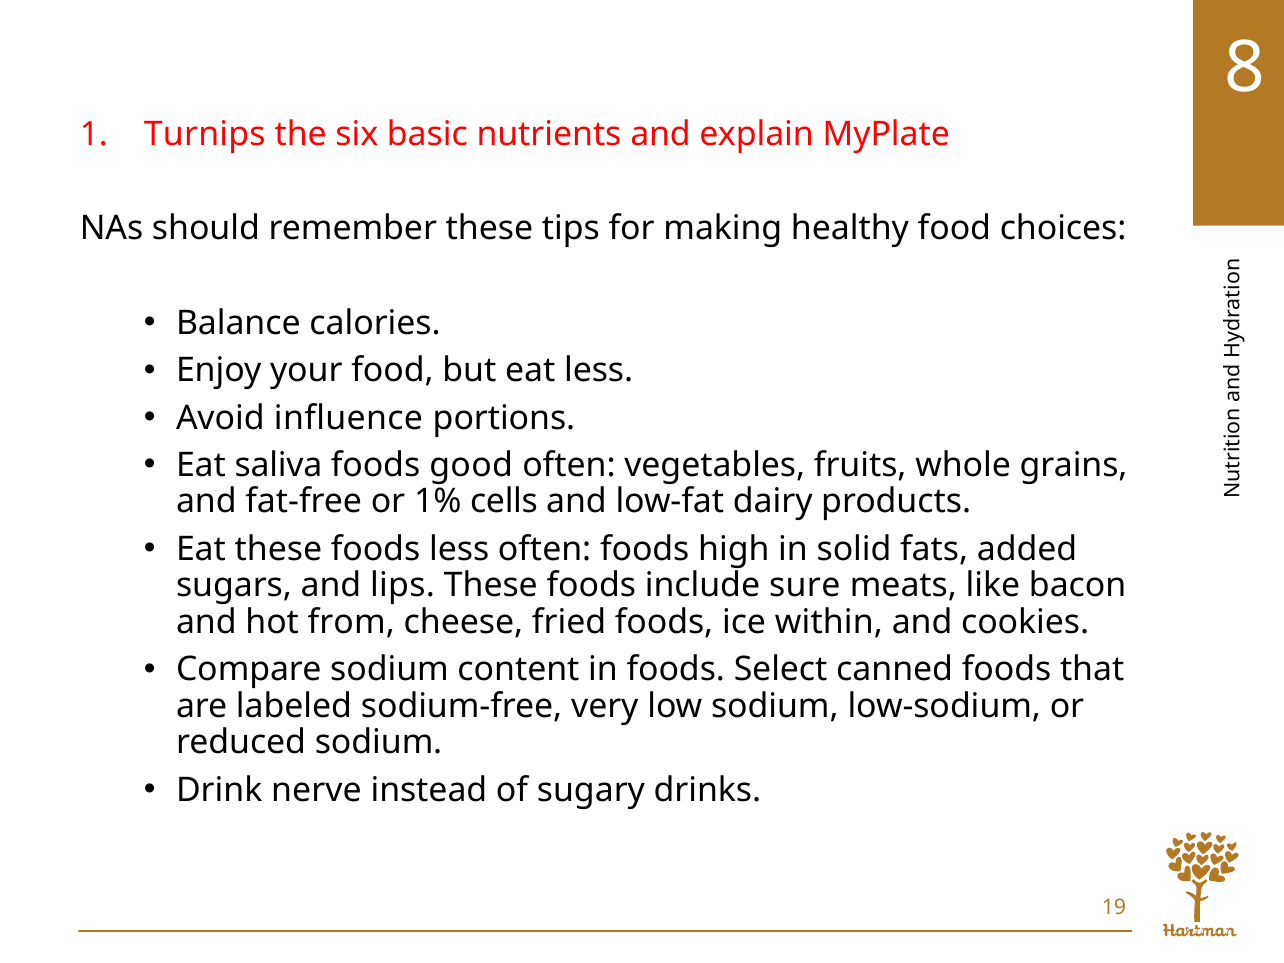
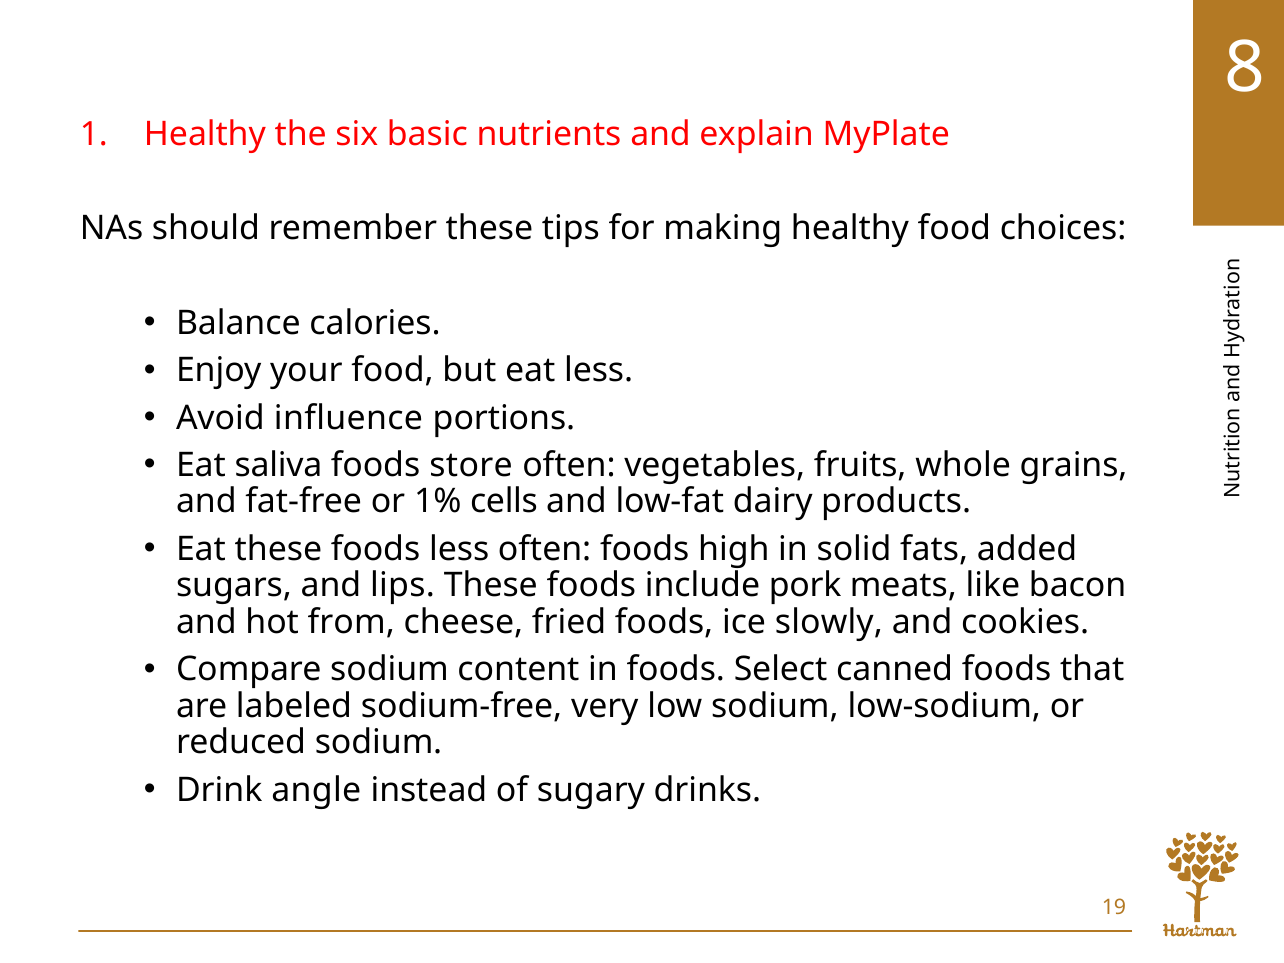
Turnips at (205, 134): Turnips -> Healthy
good: good -> store
sure: sure -> pork
within: within -> slowly
nerve: nerve -> angle
